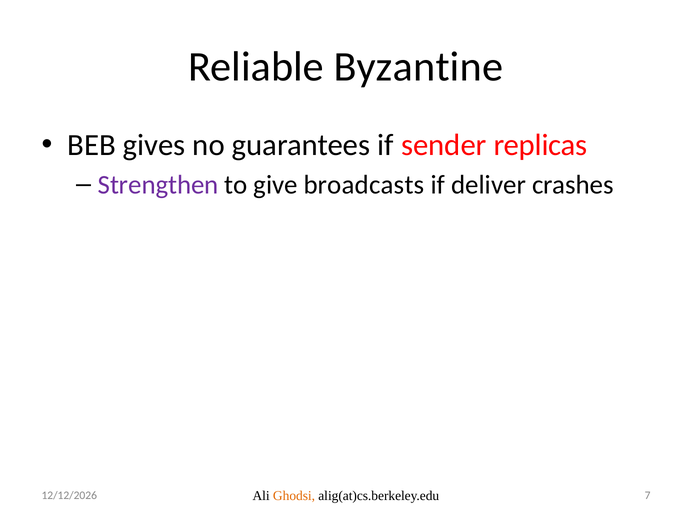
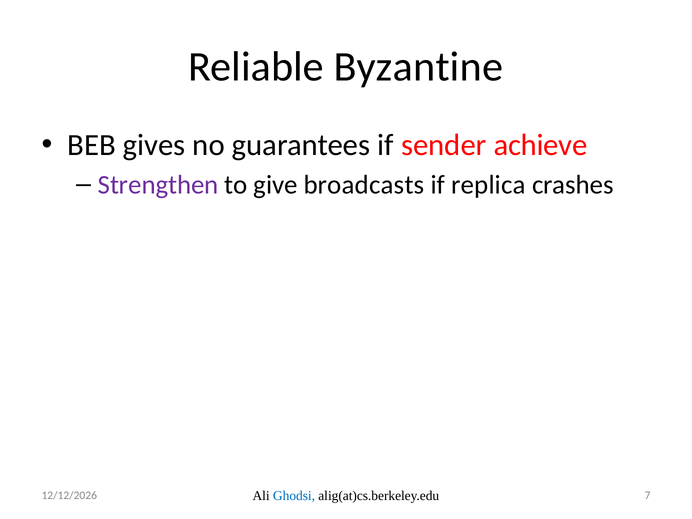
replicas: replicas -> achieve
deliver: deliver -> replica
Ghodsi colour: orange -> blue
